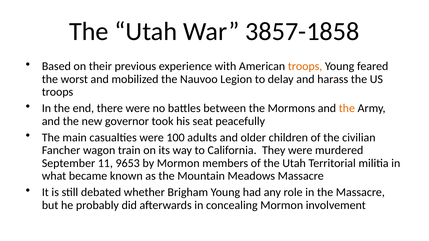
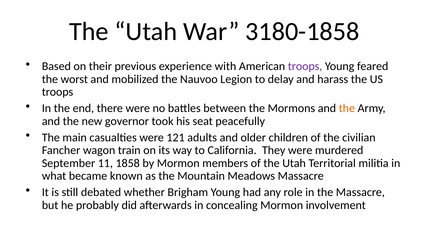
3857-1858: 3857-1858 -> 3180-1858
troops at (305, 66) colour: orange -> purple
100: 100 -> 121
9653: 9653 -> 1858
